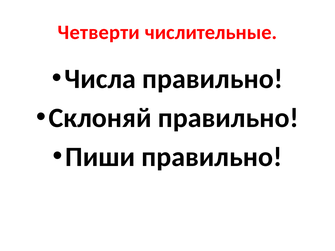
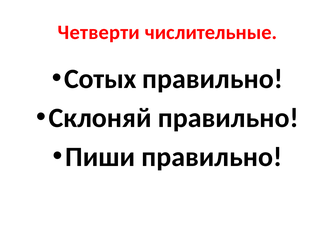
Числа: Числа -> Сотых
